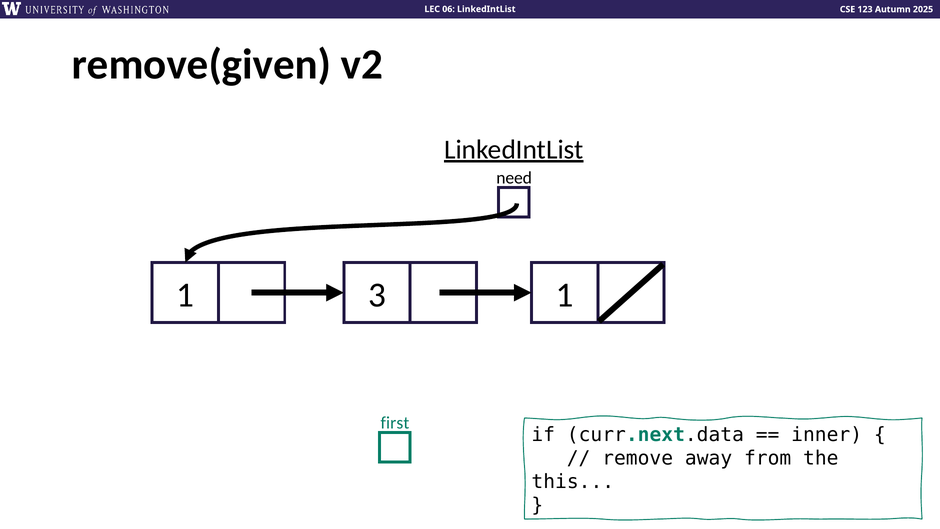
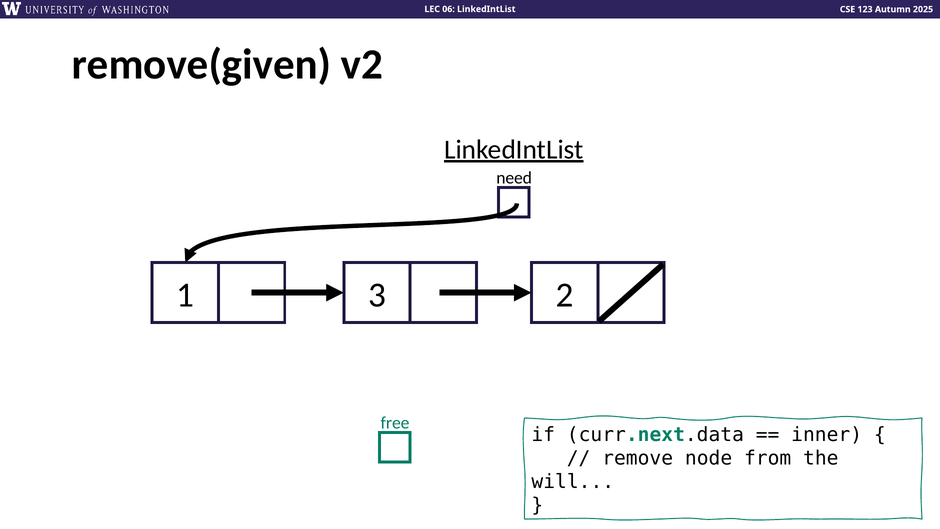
3 1: 1 -> 2
first: first -> free
away: away -> node
this: this -> will
